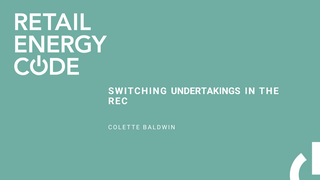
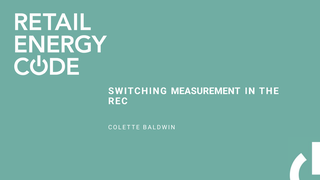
UNDERTAKINGS: UNDERTAKINGS -> MEASUREMENT
